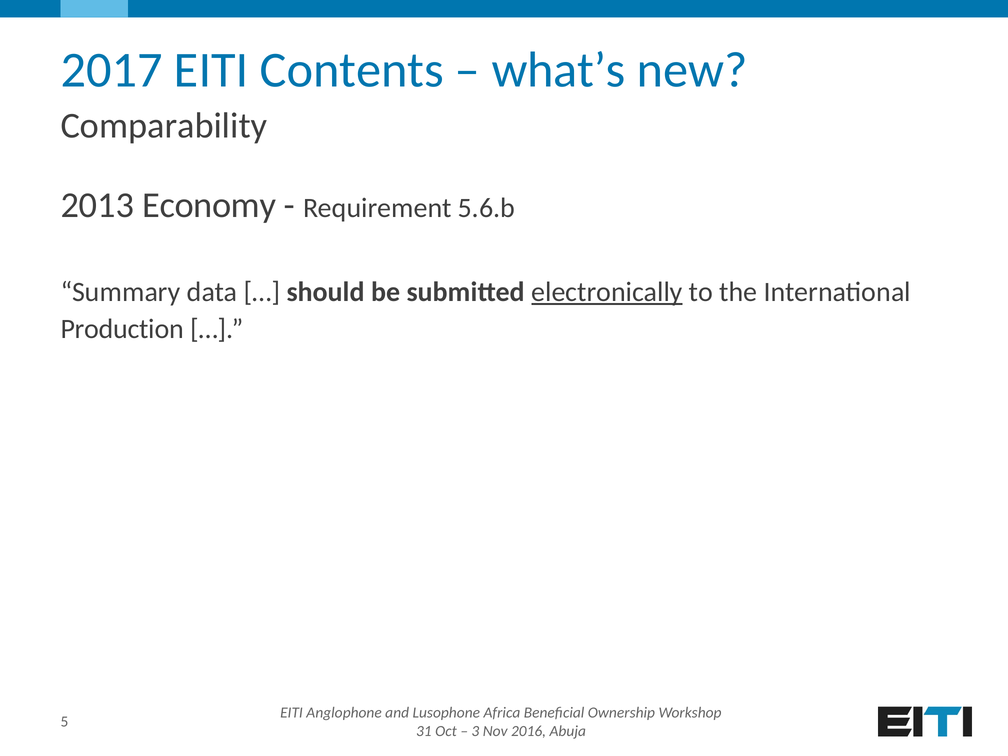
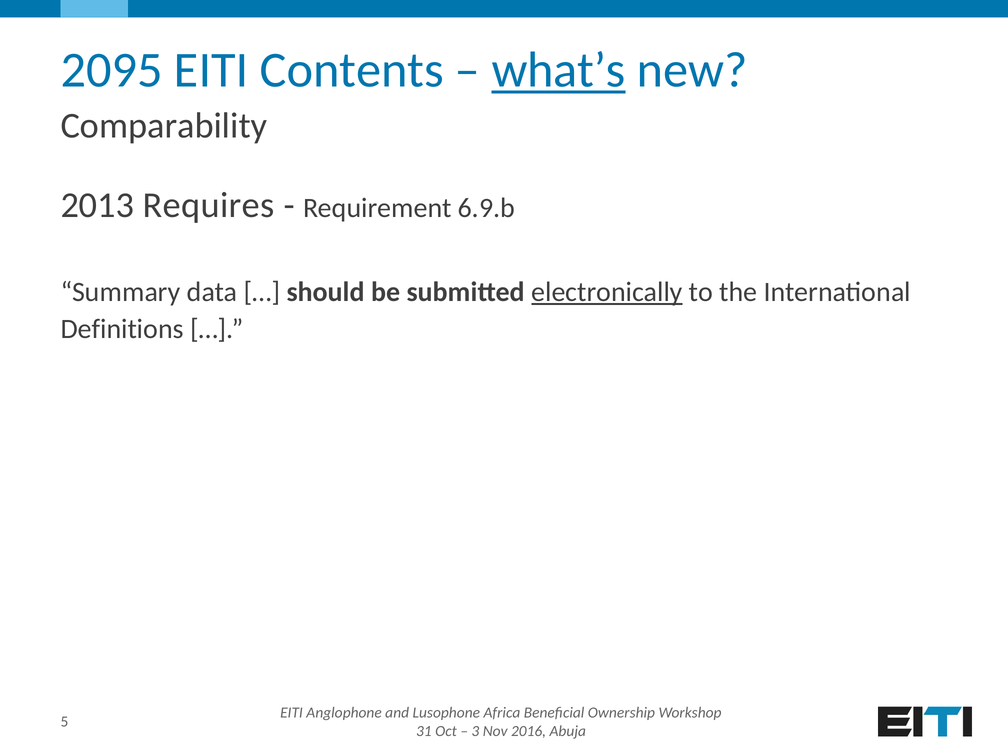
2017: 2017 -> 2095
what’s underline: none -> present
Economy: Economy -> Requires
5.6.b: 5.6.b -> 6.9.b
Production: Production -> Definitions
